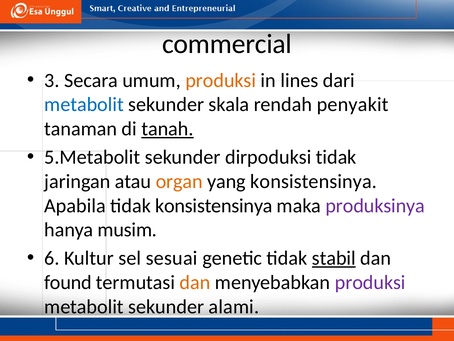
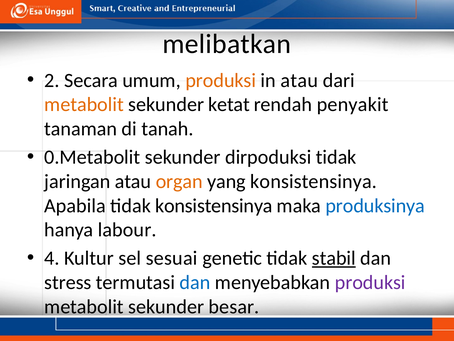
commercial: commercial -> melibatkan
3: 3 -> 2
in lines: lines -> atau
metabolit at (84, 104) colour: blue -> orange
skala: skala -> ketat
tanah underline: present -> none
5.Metabolit: 5.Metabolit -> 0.Metabolit
produksinya colour: purple -> blue
musim: musim -> labour
6: 6 -> 4
found: found -> stress
dan at (195, 282) colour: orange -> blue
alami: alami -> besar
